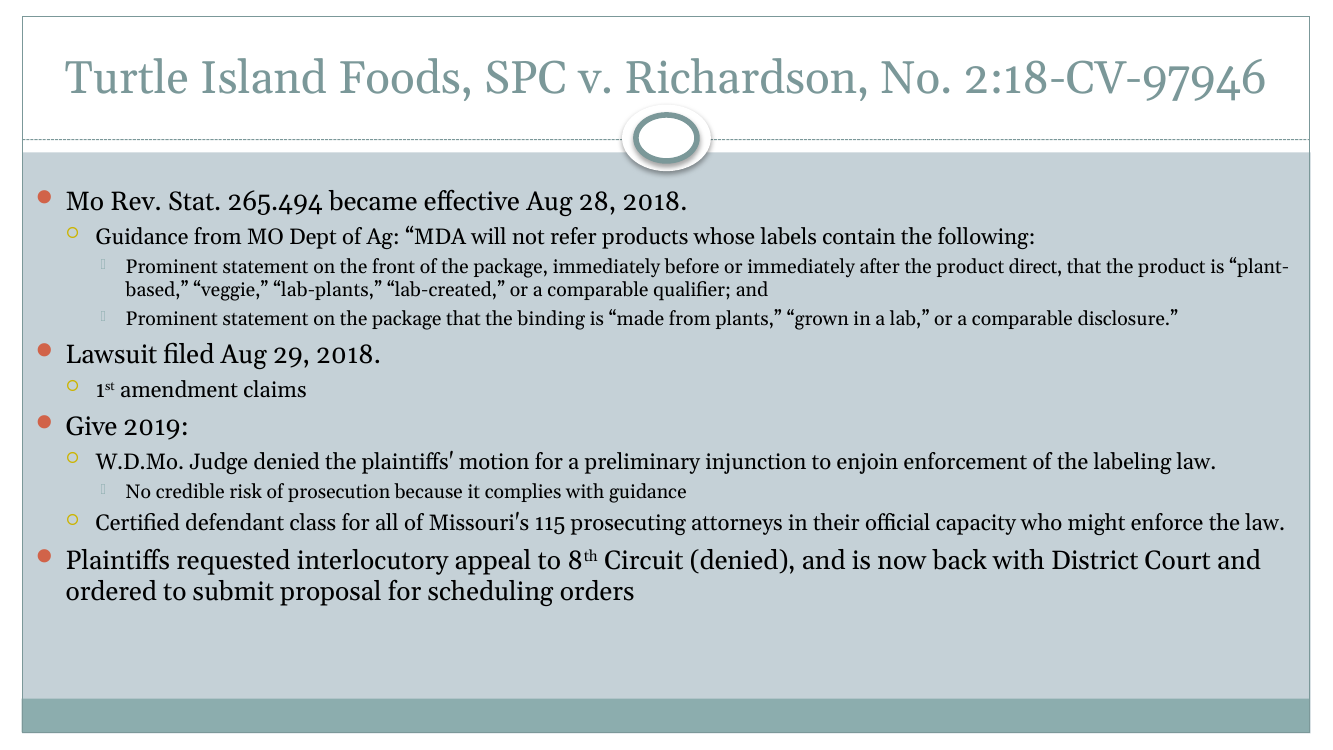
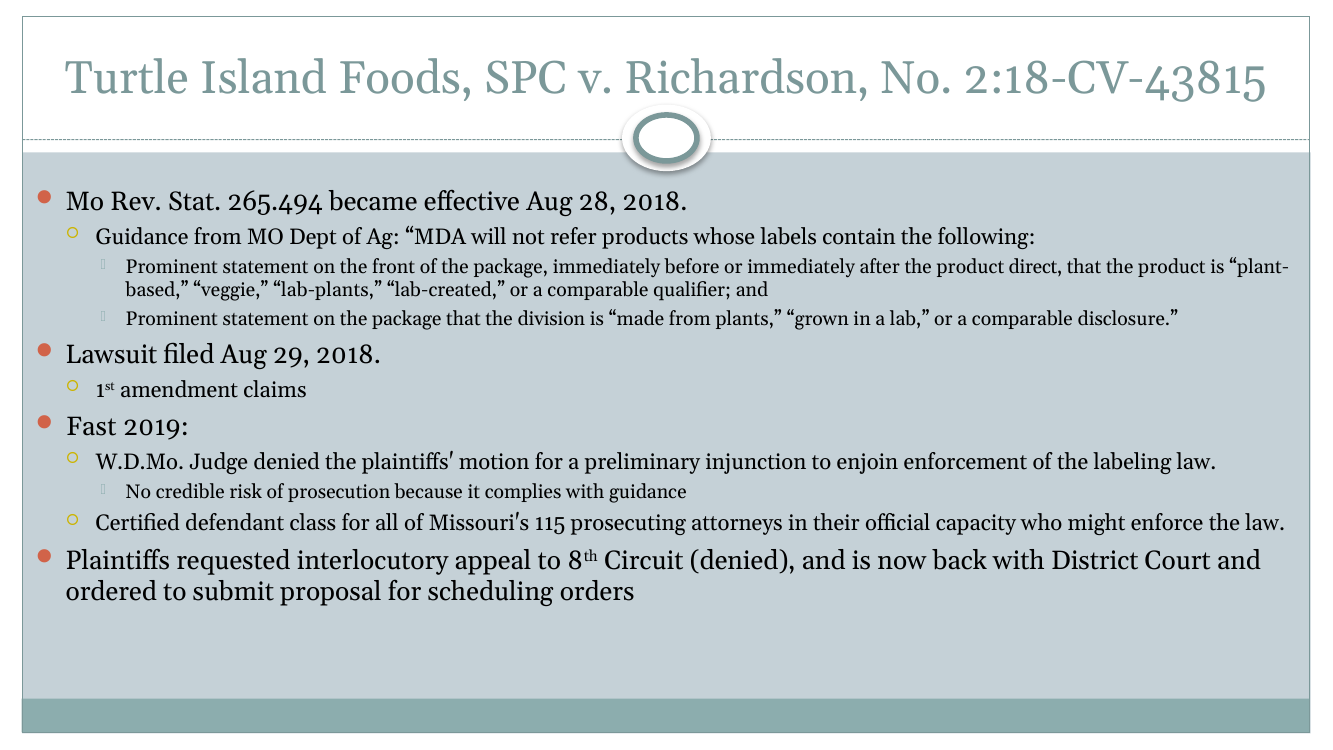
2:18-CV-97946: 2:18-CV-97946 -> 2:18-CV-43815
binding: binding -> division
Give: Give -> Fast
